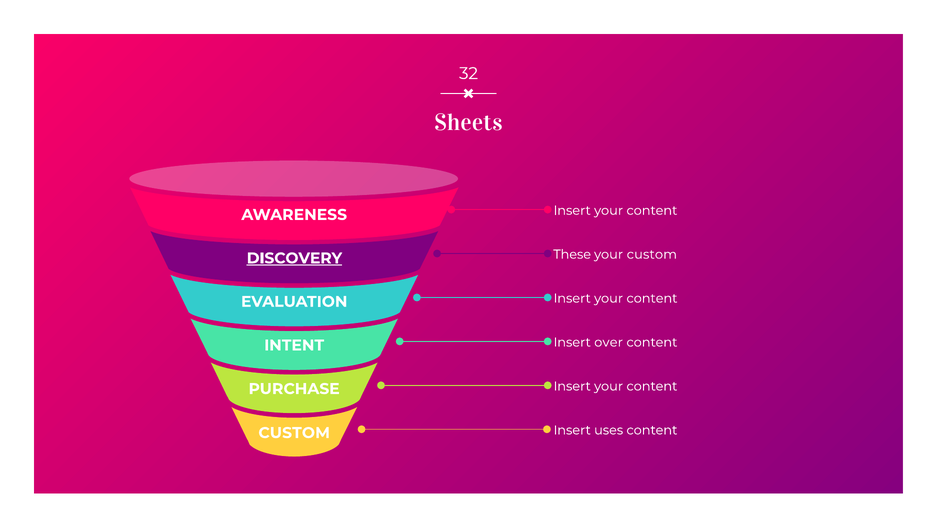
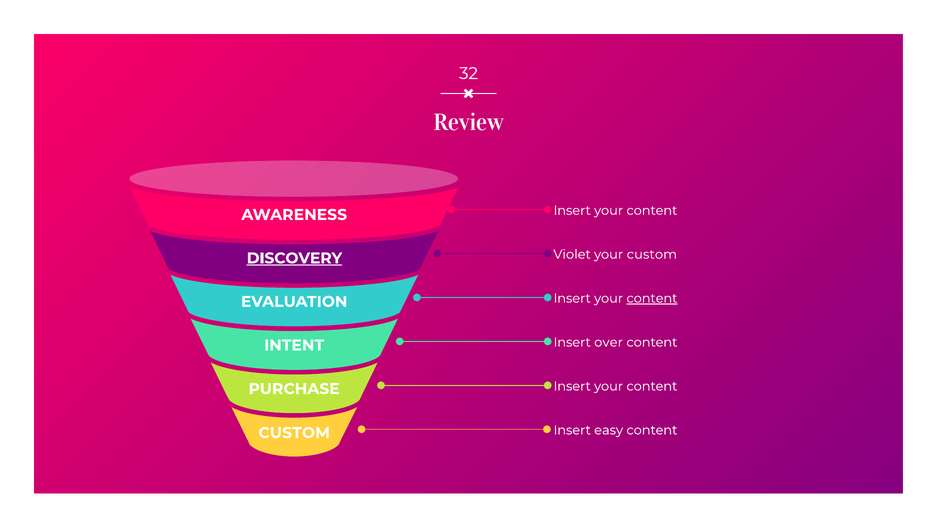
Sheets: Sheets -> Review
These: These -> Violet
content at (652, 298) underline: none -> present
uses: uses -> easy
